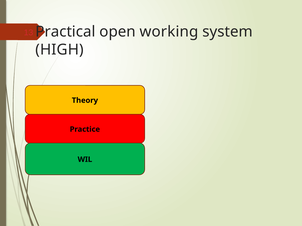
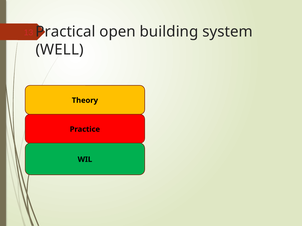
working: working -> building
HIGH: HIGH -> WELL
